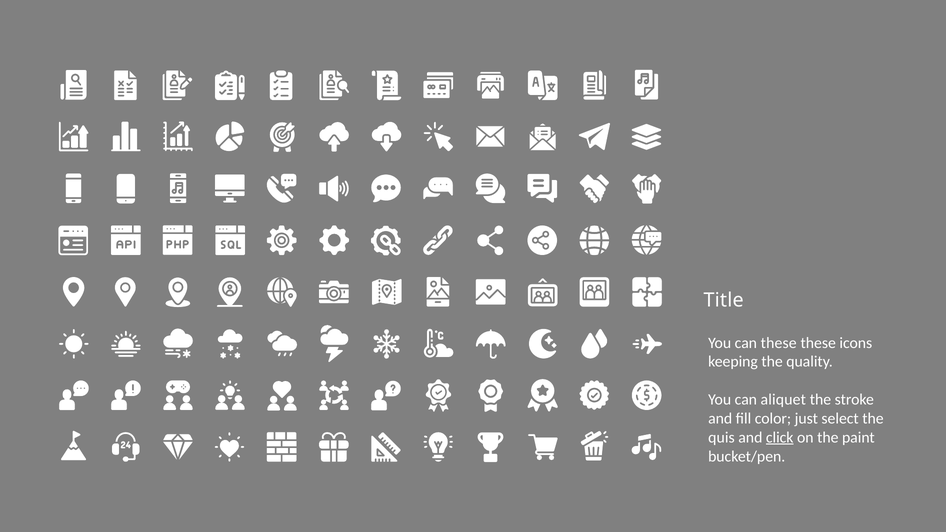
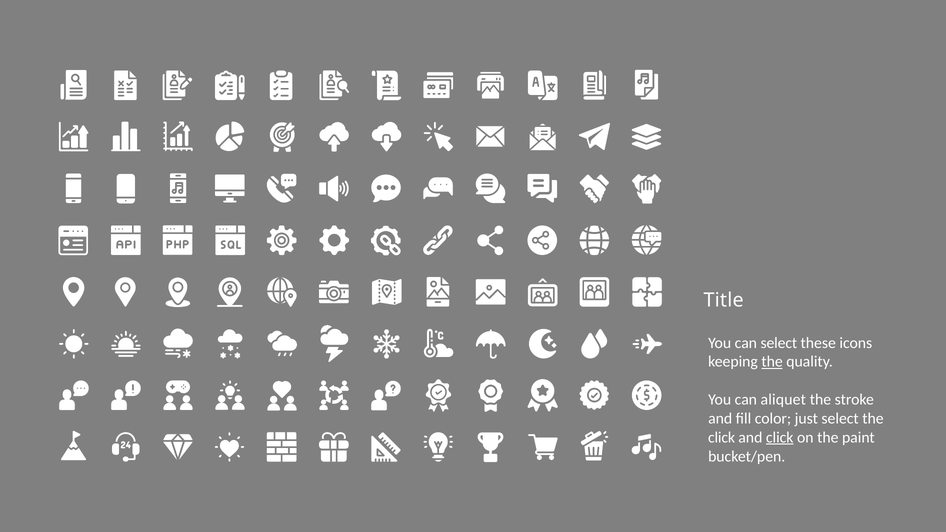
can these: these -> select
the at (772, 362) underline: none -> present
quis at (721, 438): quis -> click
